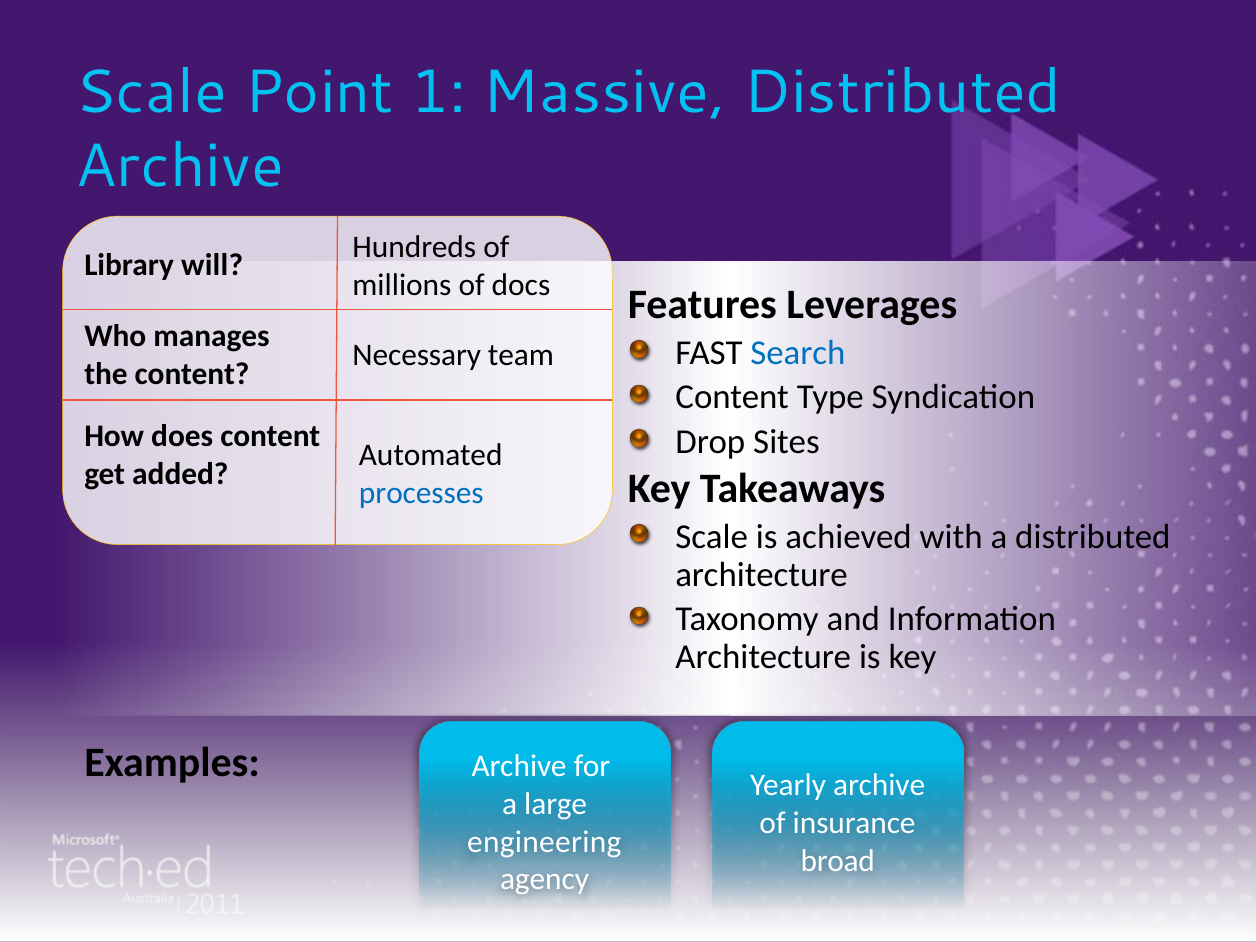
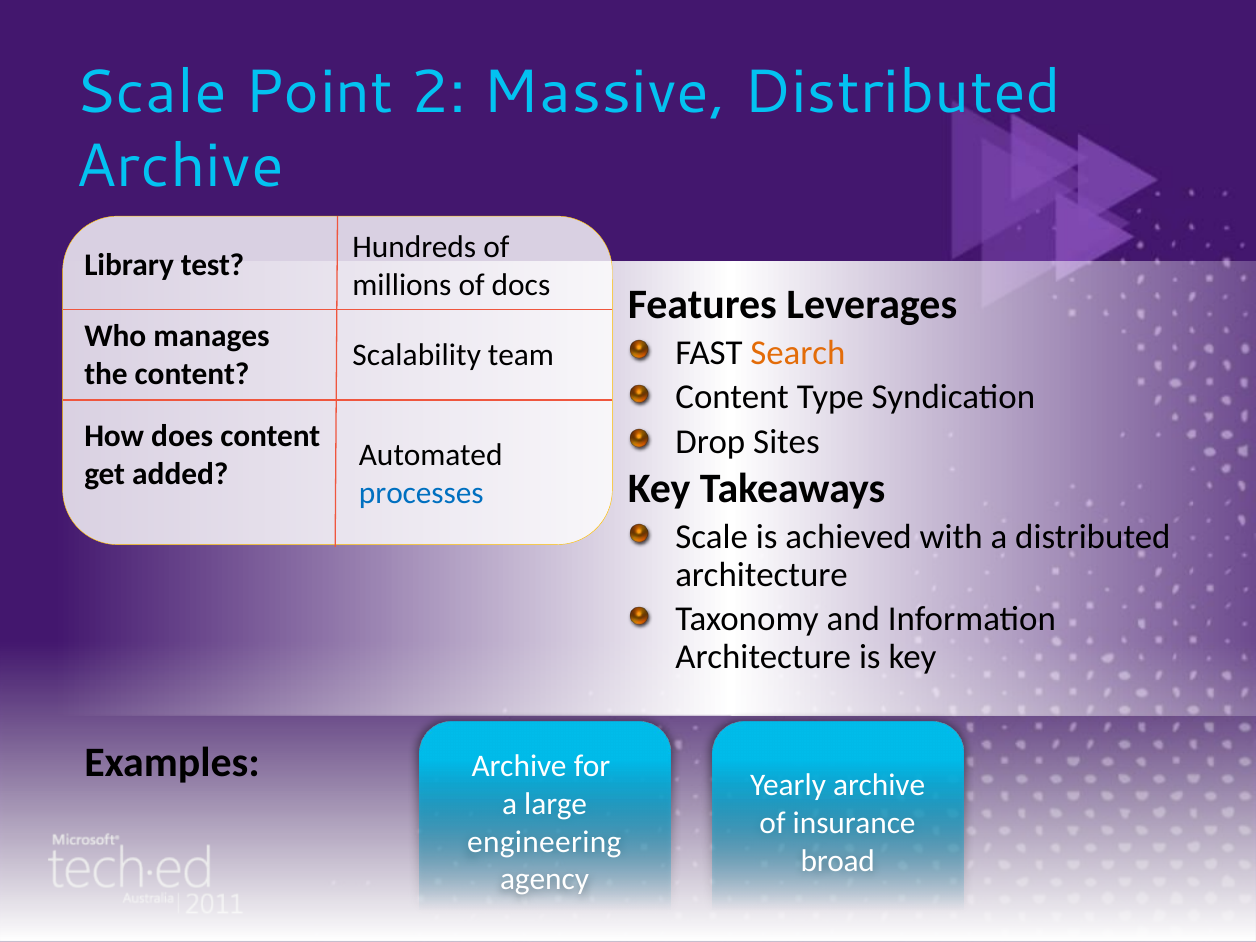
1: 1 -> 2
will: will -> test
Search colour: blue -> orange
Necessary: Necessary -> Scalability
